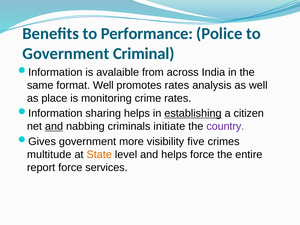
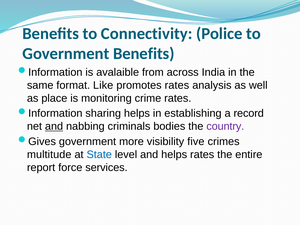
Performance: Performance -> Connectivity
Government Criminal: Criminal -> Benefits
format Well: Well -> Like
establishing underline: present -> none
citizen: citizen -> record
initiate: initiate -> bodies
State colour: orange -> blue
helps force: force -> rates
